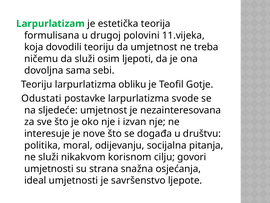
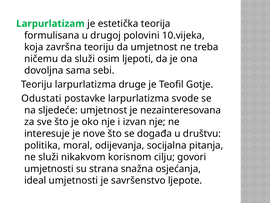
11.vijeka: 11.vijeka -> 10.vijeka
dovodili: dovodili -> završna
obliku: obliku -> druge
odijevanju: odijevanju -> odijevanja
